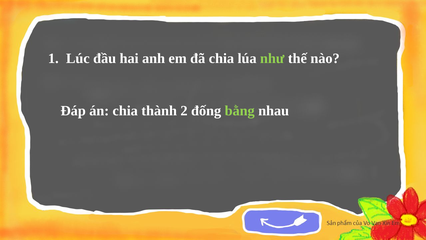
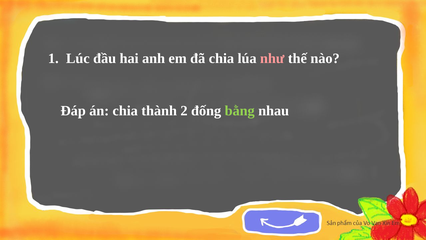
như colour: light green -> pink
